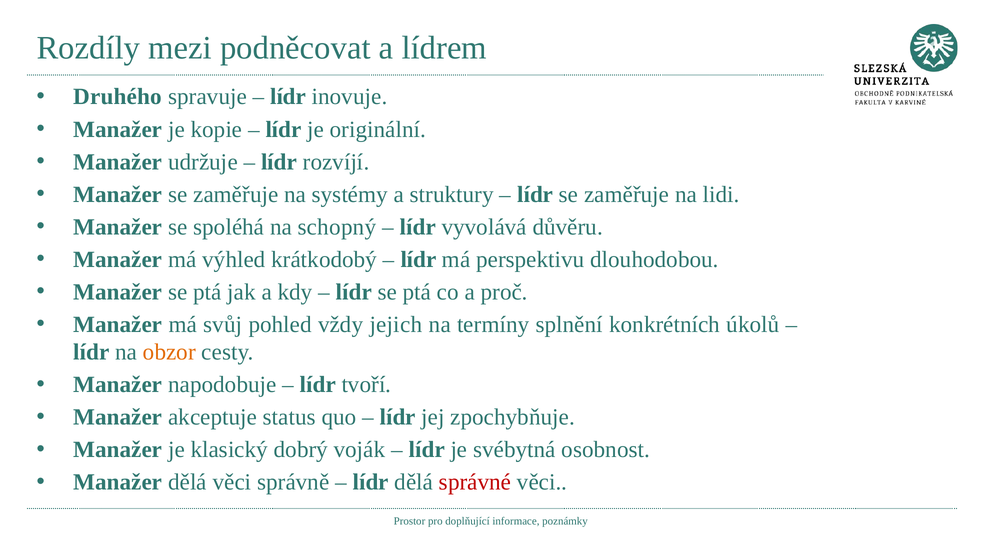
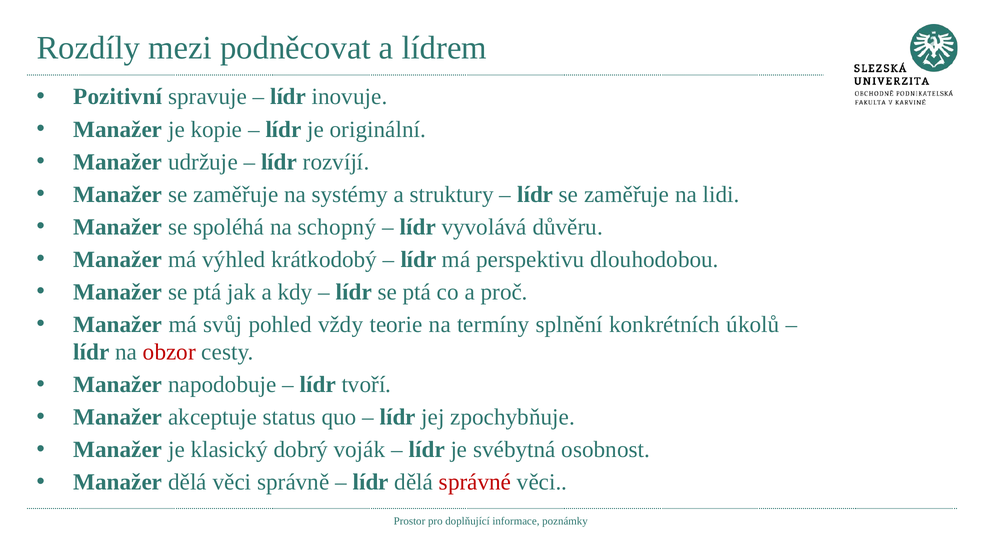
Druhého: Druhého -> Pozitivní
jejich: jejich -> teorie
obzor colour: orange -> red
